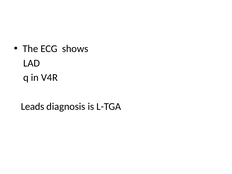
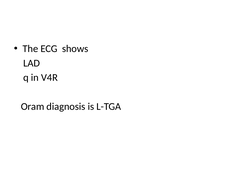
Leads: Leads -> Oram
